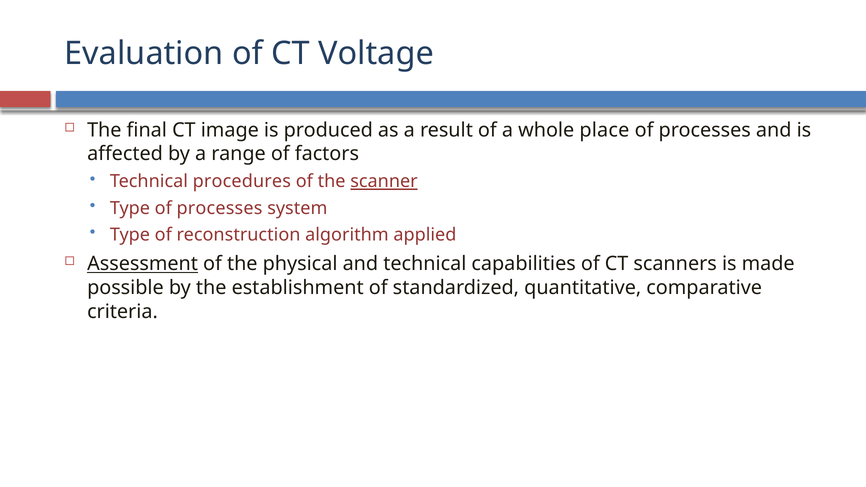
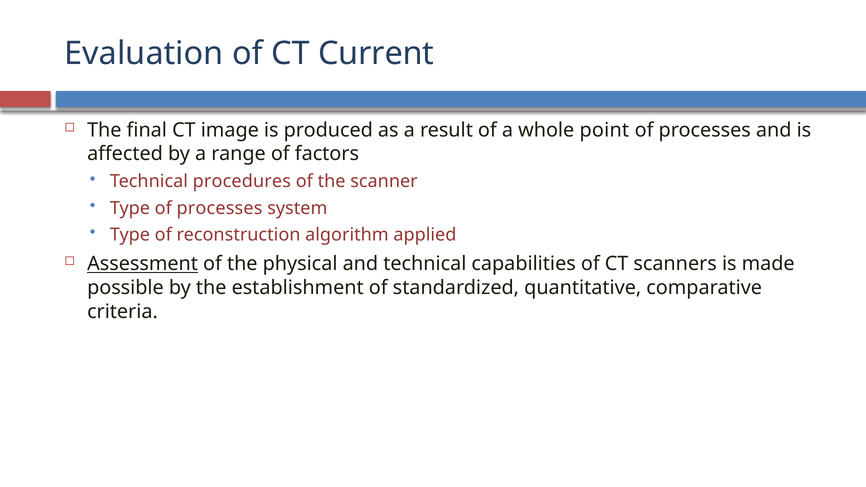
Voltage: Voltage -> Current
place: place -> point
scanner underline: present -> none
